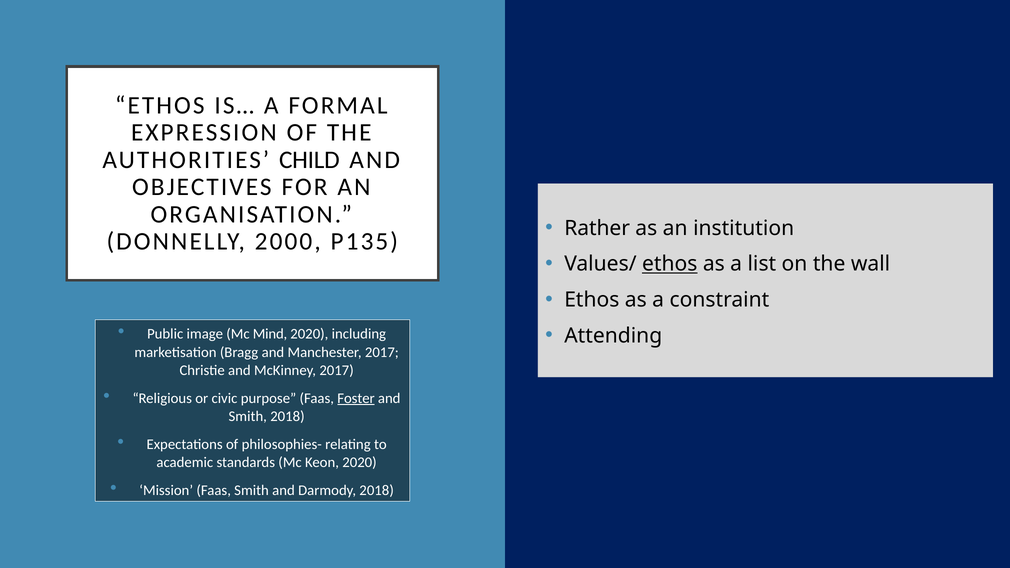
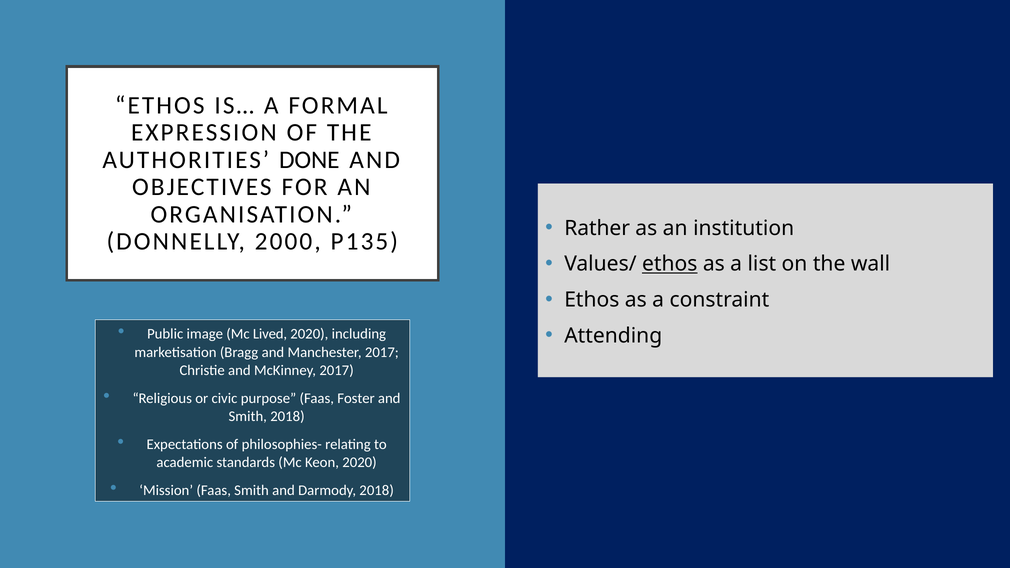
CHILD: CHILD -> DONE
Mind: Mind -> Lived
Foster underline: present -> none
